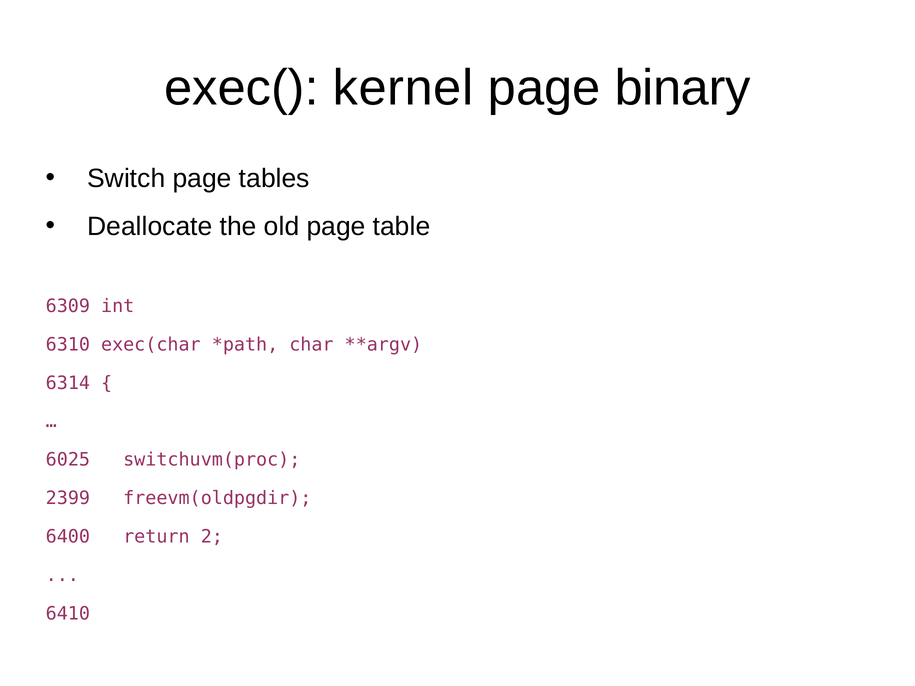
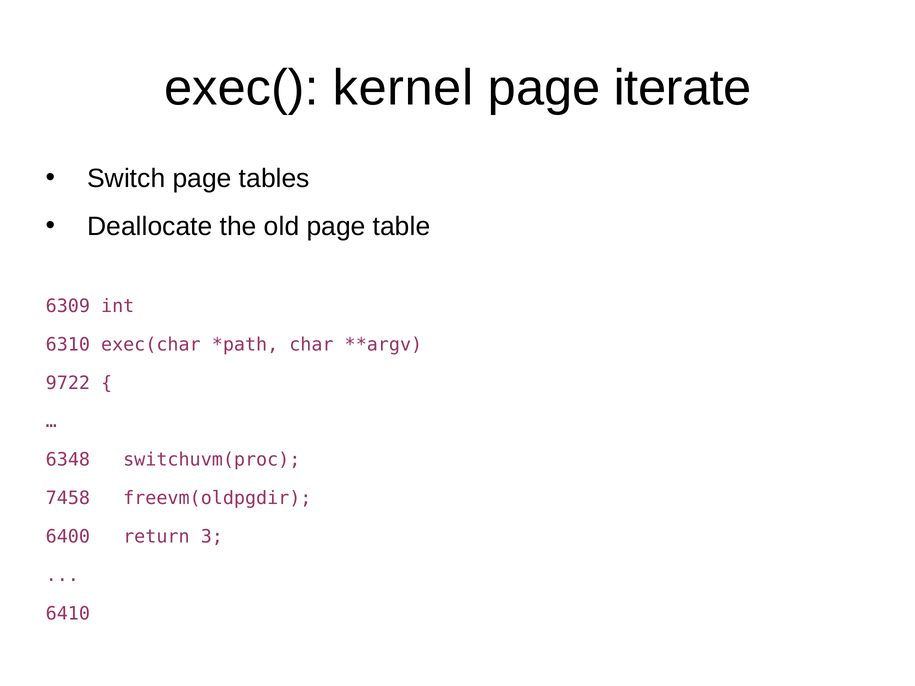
binary: binary -> iterate
6314: 6314 -> 9722
6025: 6025 -> 6348
2399: 2399 -> 7458
2: 2 -> 3
